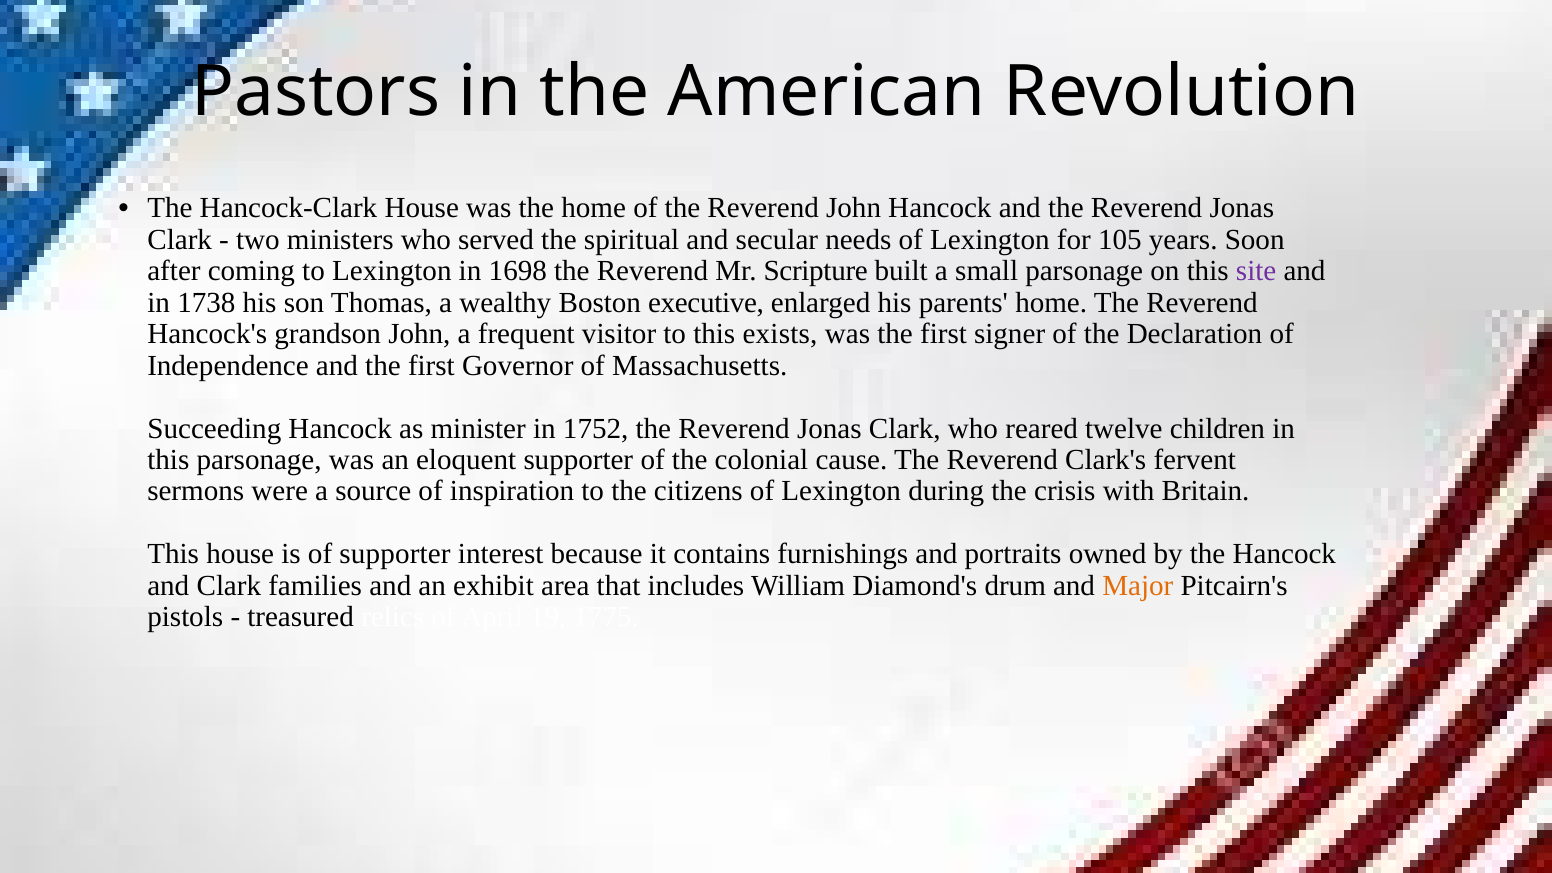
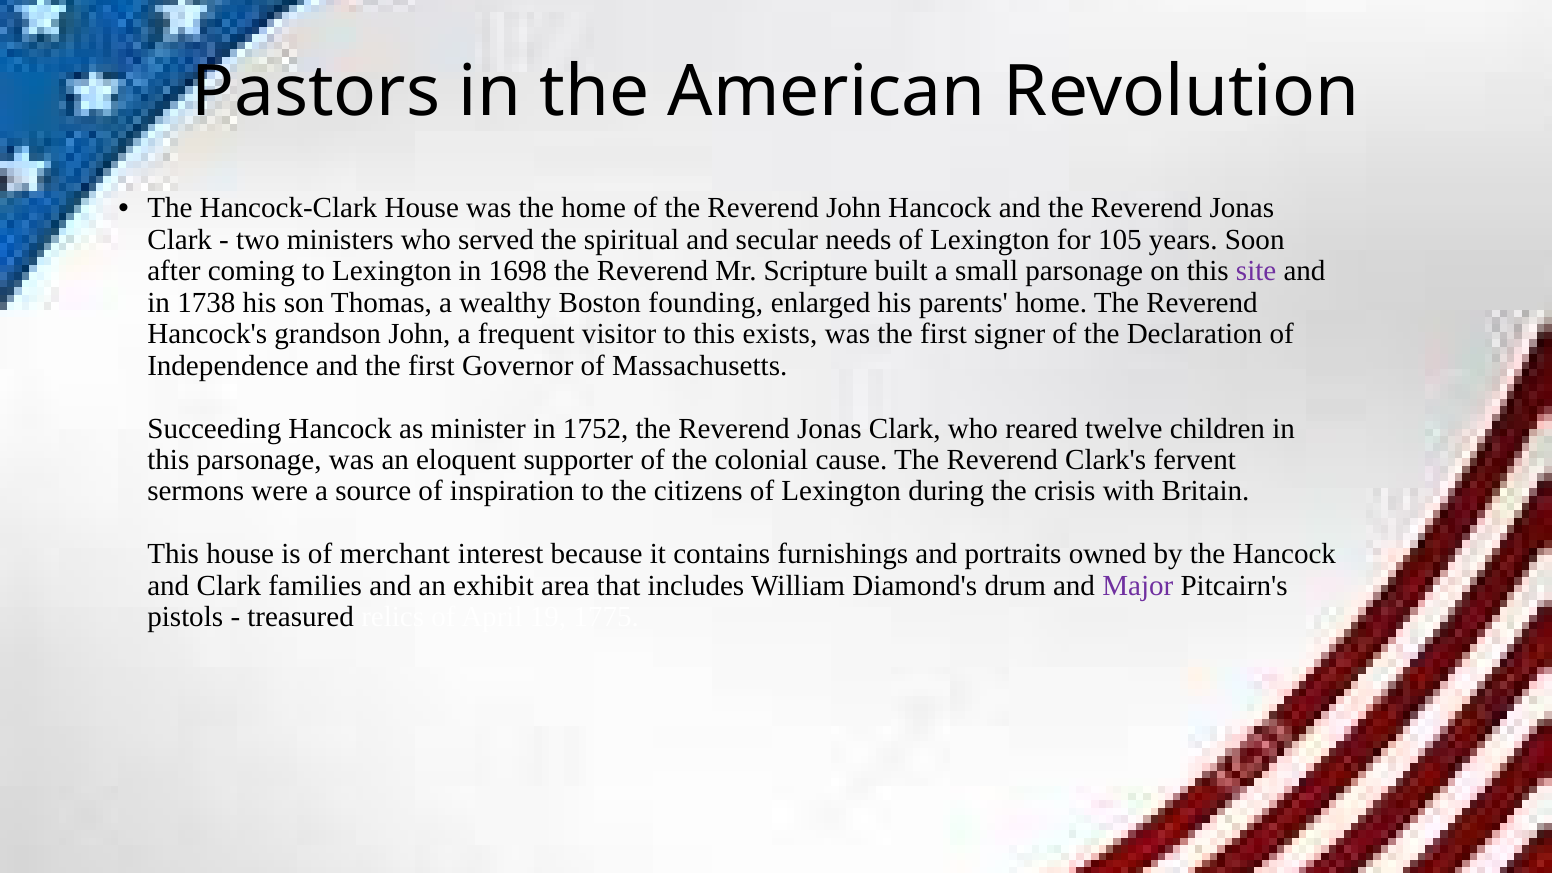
executive: executive -> founding
of supporter: supporter -> merchant
Major colour: orange -> purple
